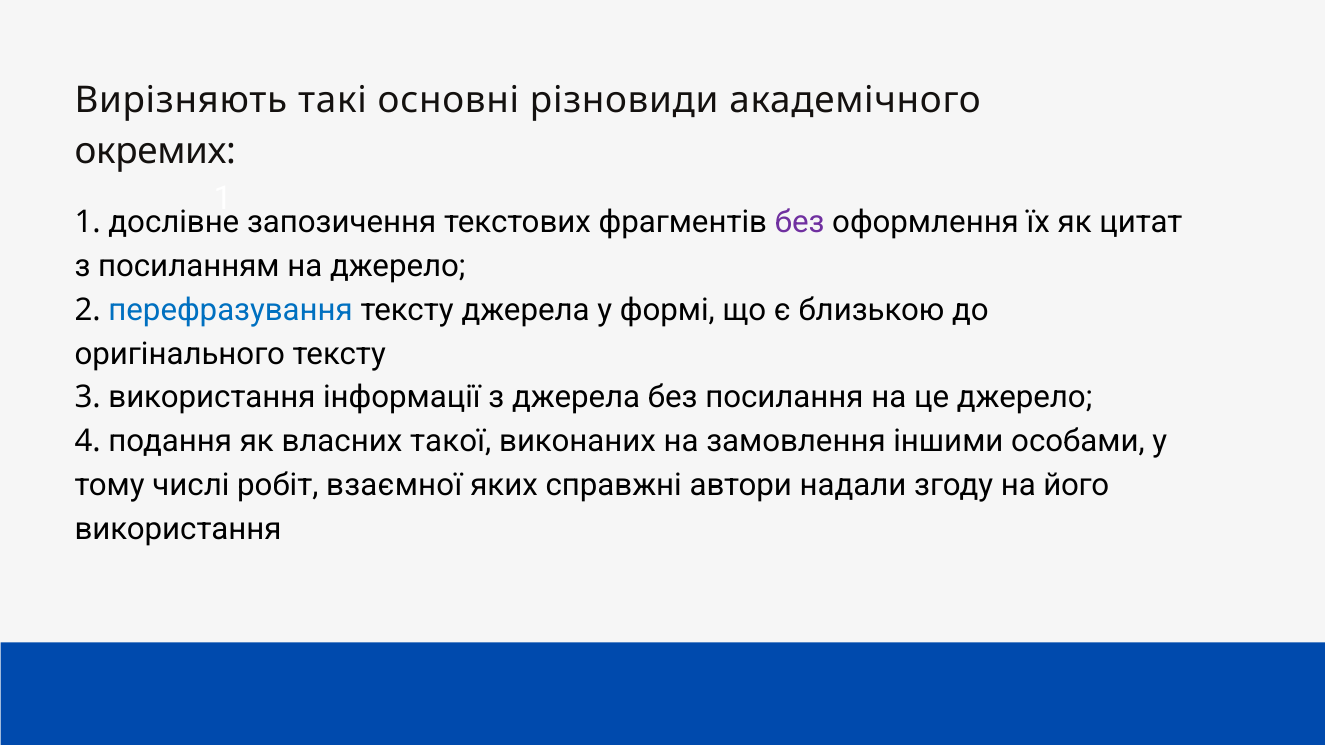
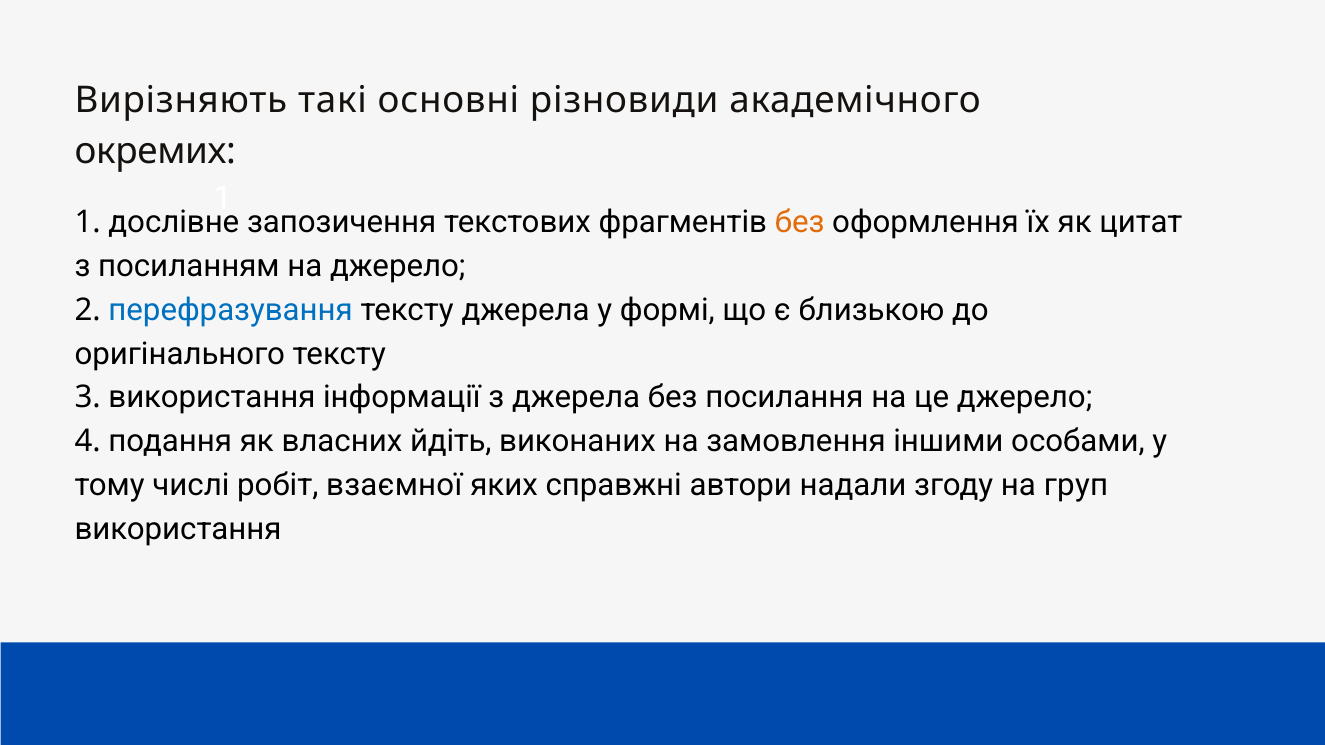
без at (800, 223) colour: purple -> orange
такої: такої -> йдіть
його: його -> груп
